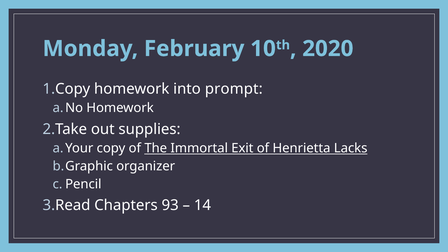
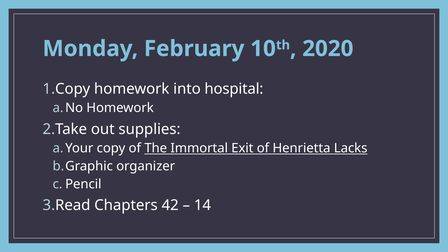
prompt: prompt -> hospital
93: 93 -> 42
